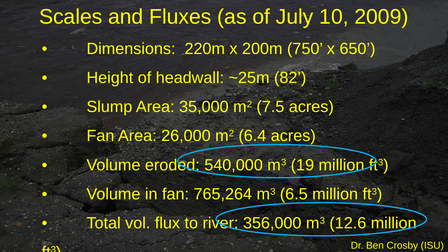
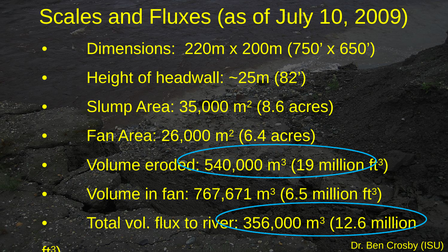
7.5: 7.5 -> 8.6
765,264: 765,264 -> 767,671
